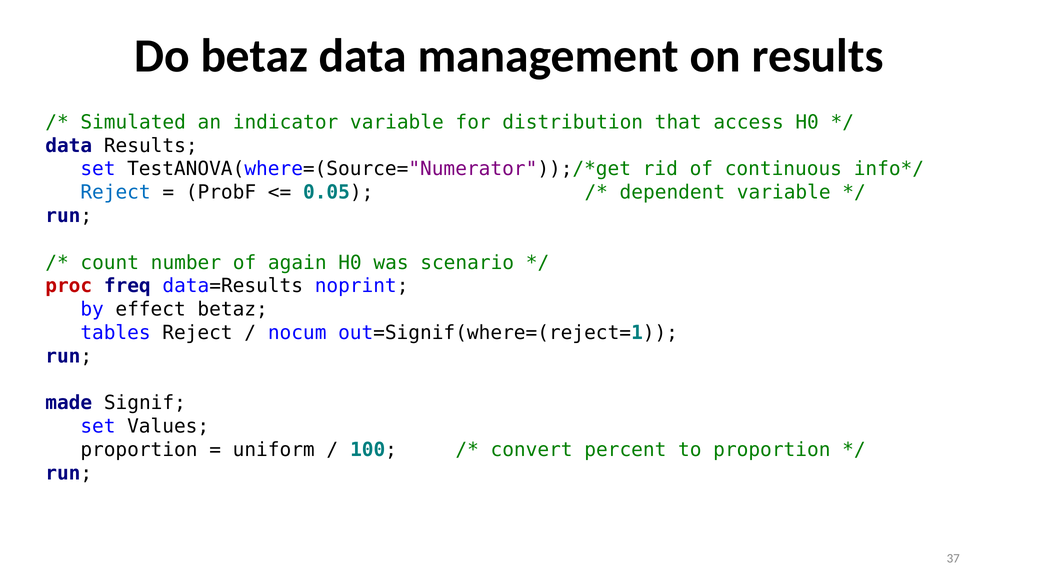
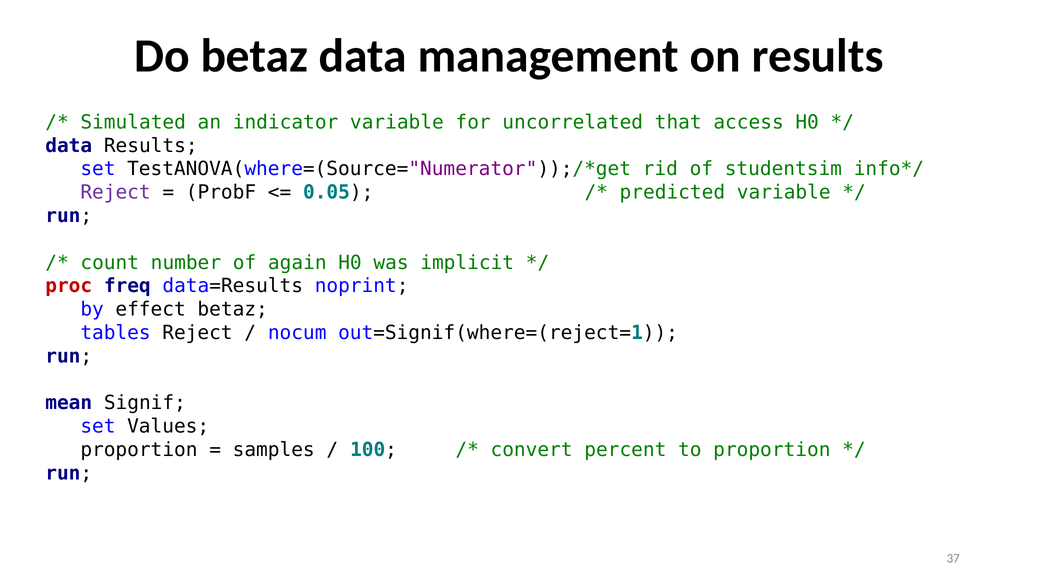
distribution: distribution -> uncorrelated
continuous: continuous -> studentsim
Reject at (116, 192) colour: blue -> purple
dependent: dependent -> predicted
scenario: scenario -> implicit
made: made -> mean
uniform: uniform -> samples
